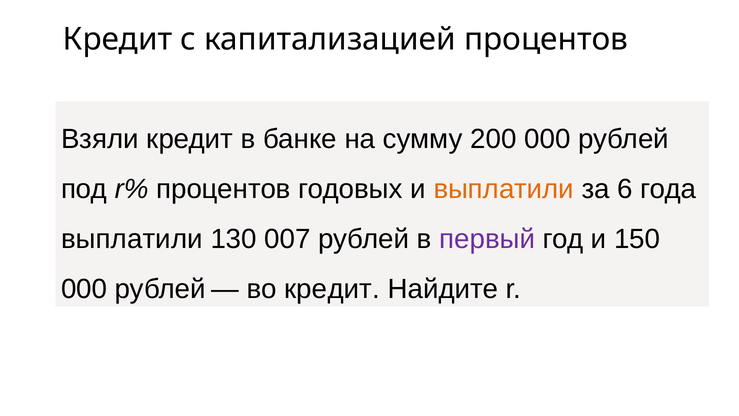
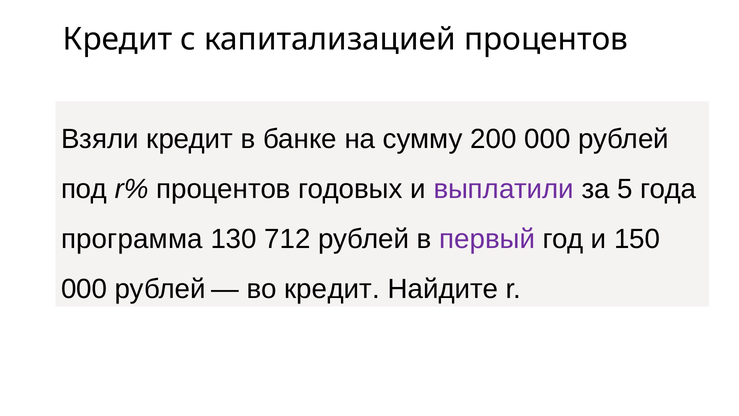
выплатили at (504, 189) colour: orange -> purple
6: 6 -> 5
выплатили at (132, 239): выплатили -> программа
007: 007 -> 712
